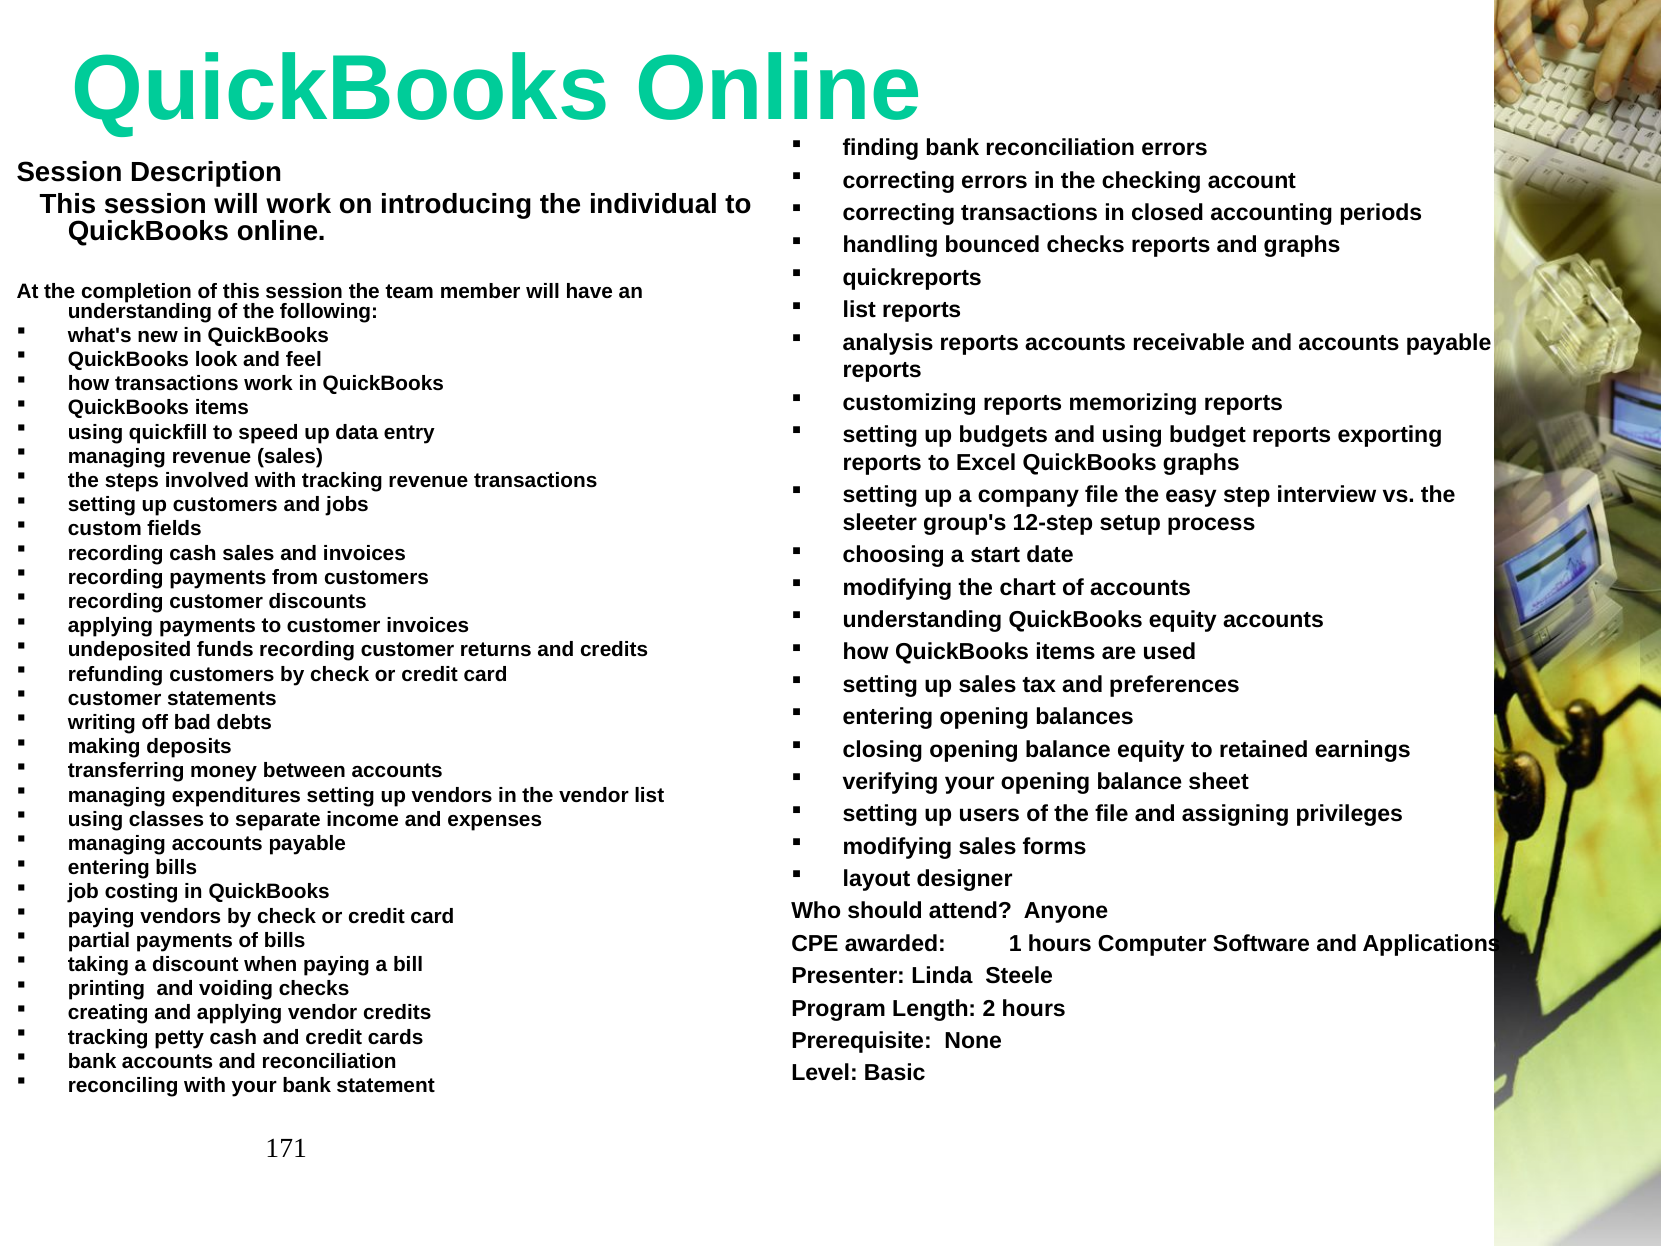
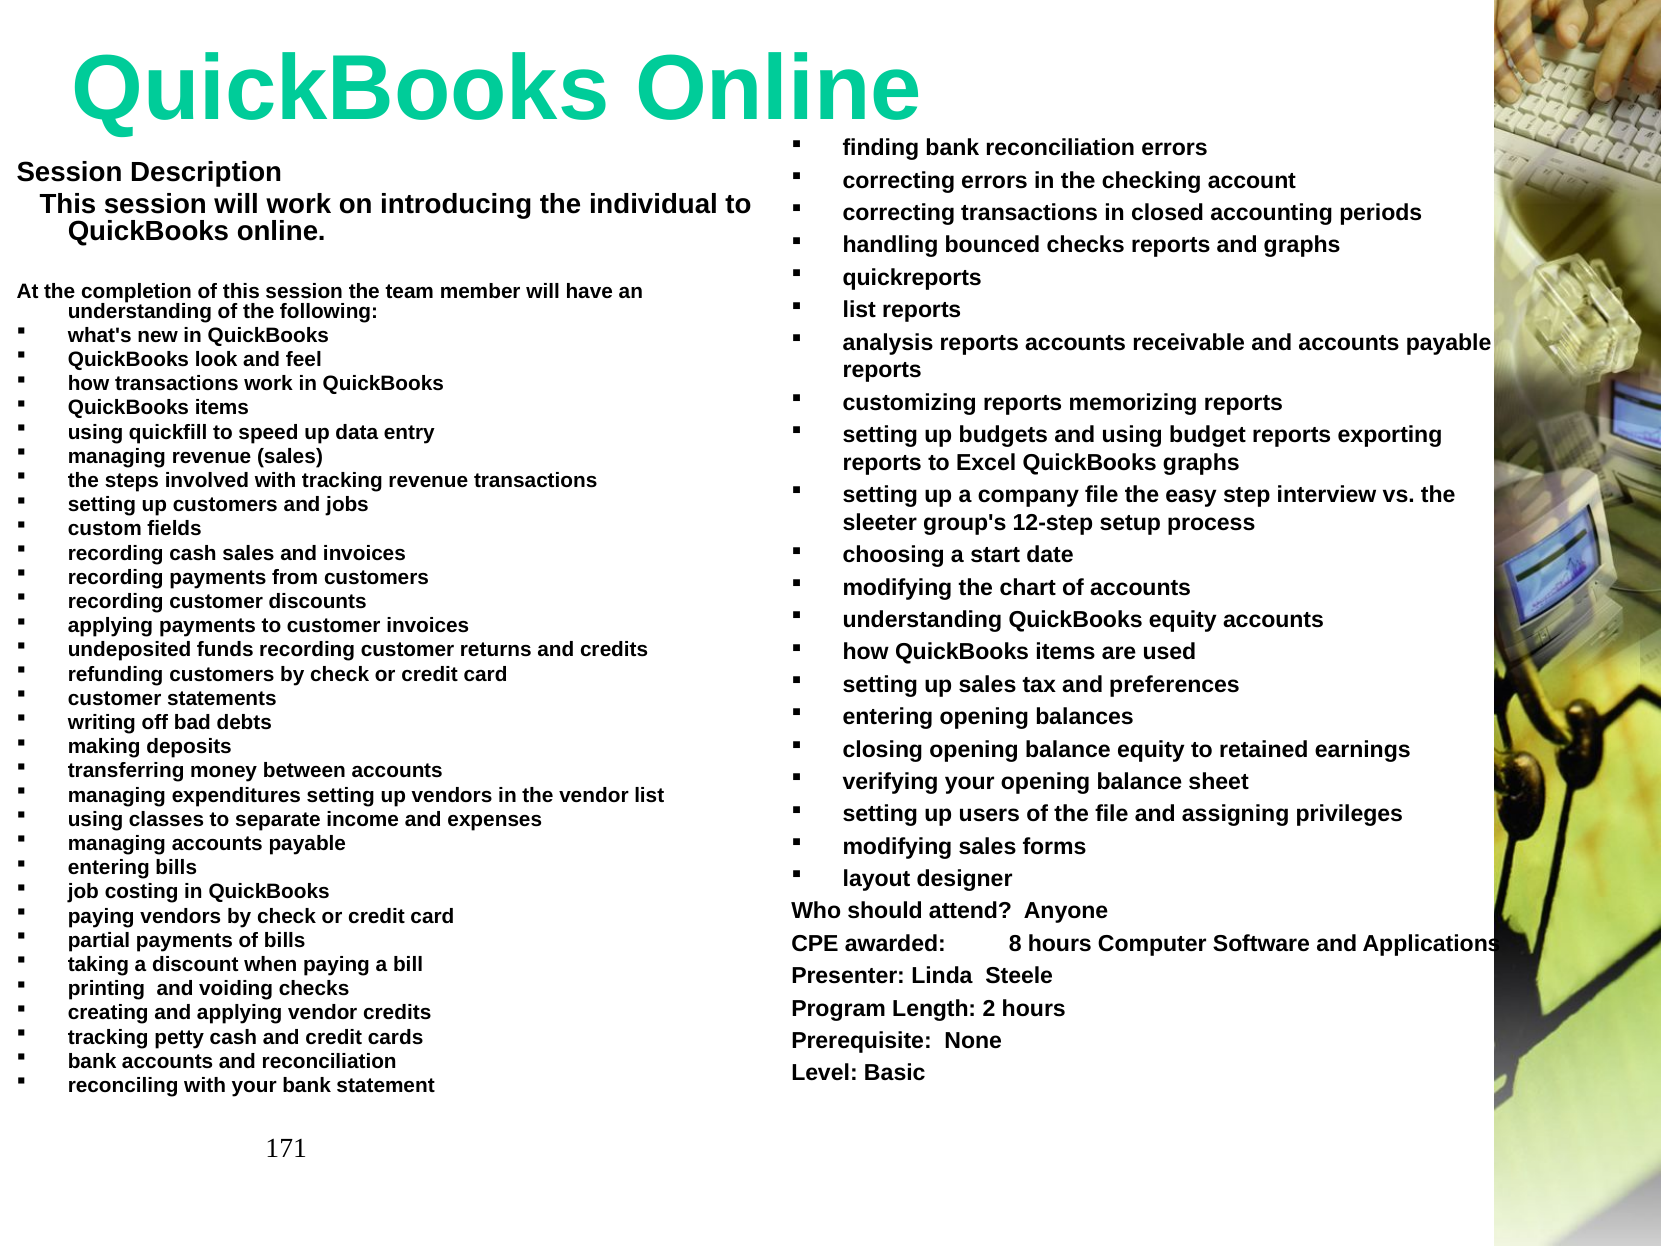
1: 1 -> 8
